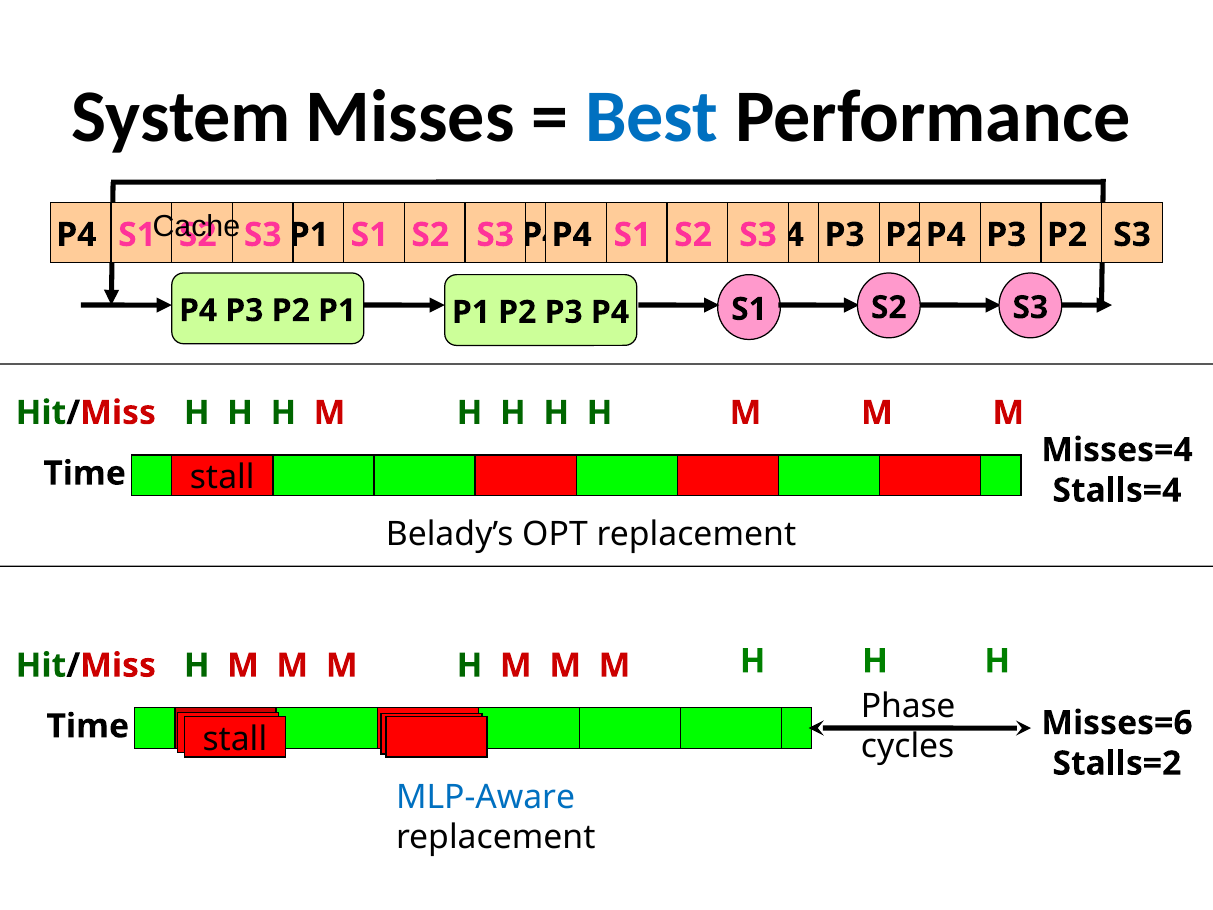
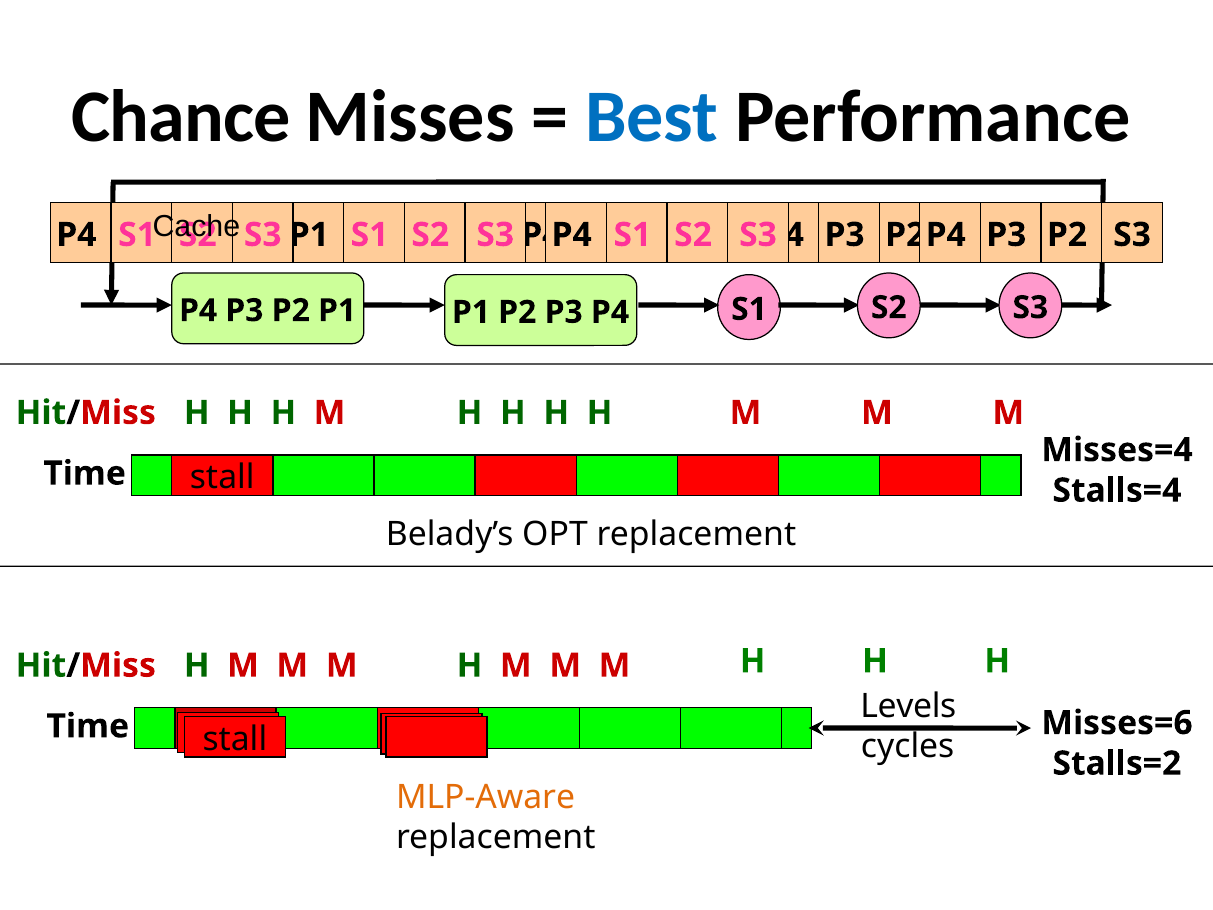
System: System -> Chance
Phase: Phase -> Levels
MLP-Aware colour: blue -> orange
